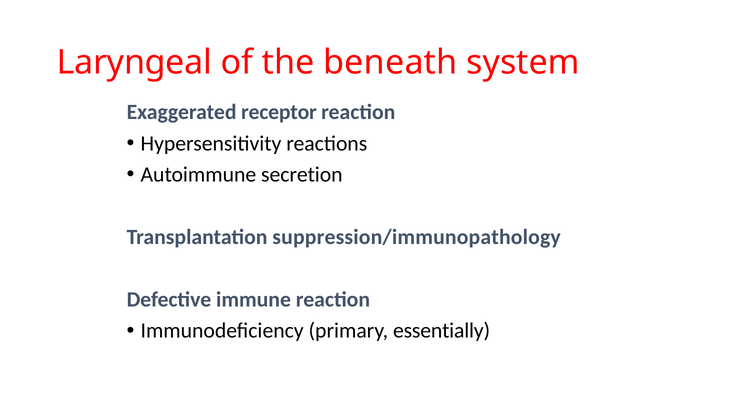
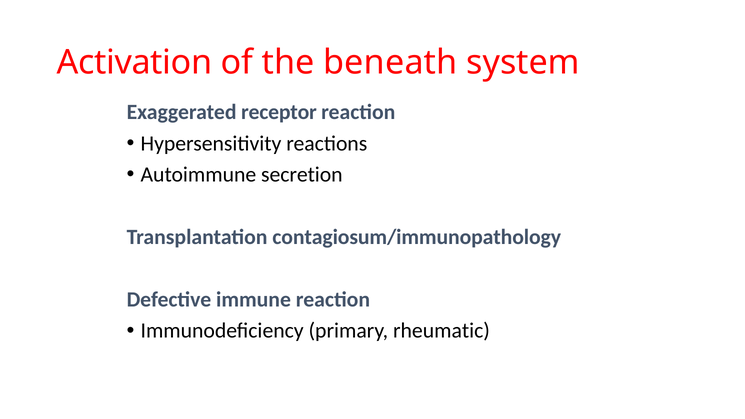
Laryngeal: Laryngeal -> Activation
suppression/immunopathology: suppression/immunopathology -> contagiosum/immunopathology
essentially: essentially -> rheumatic
